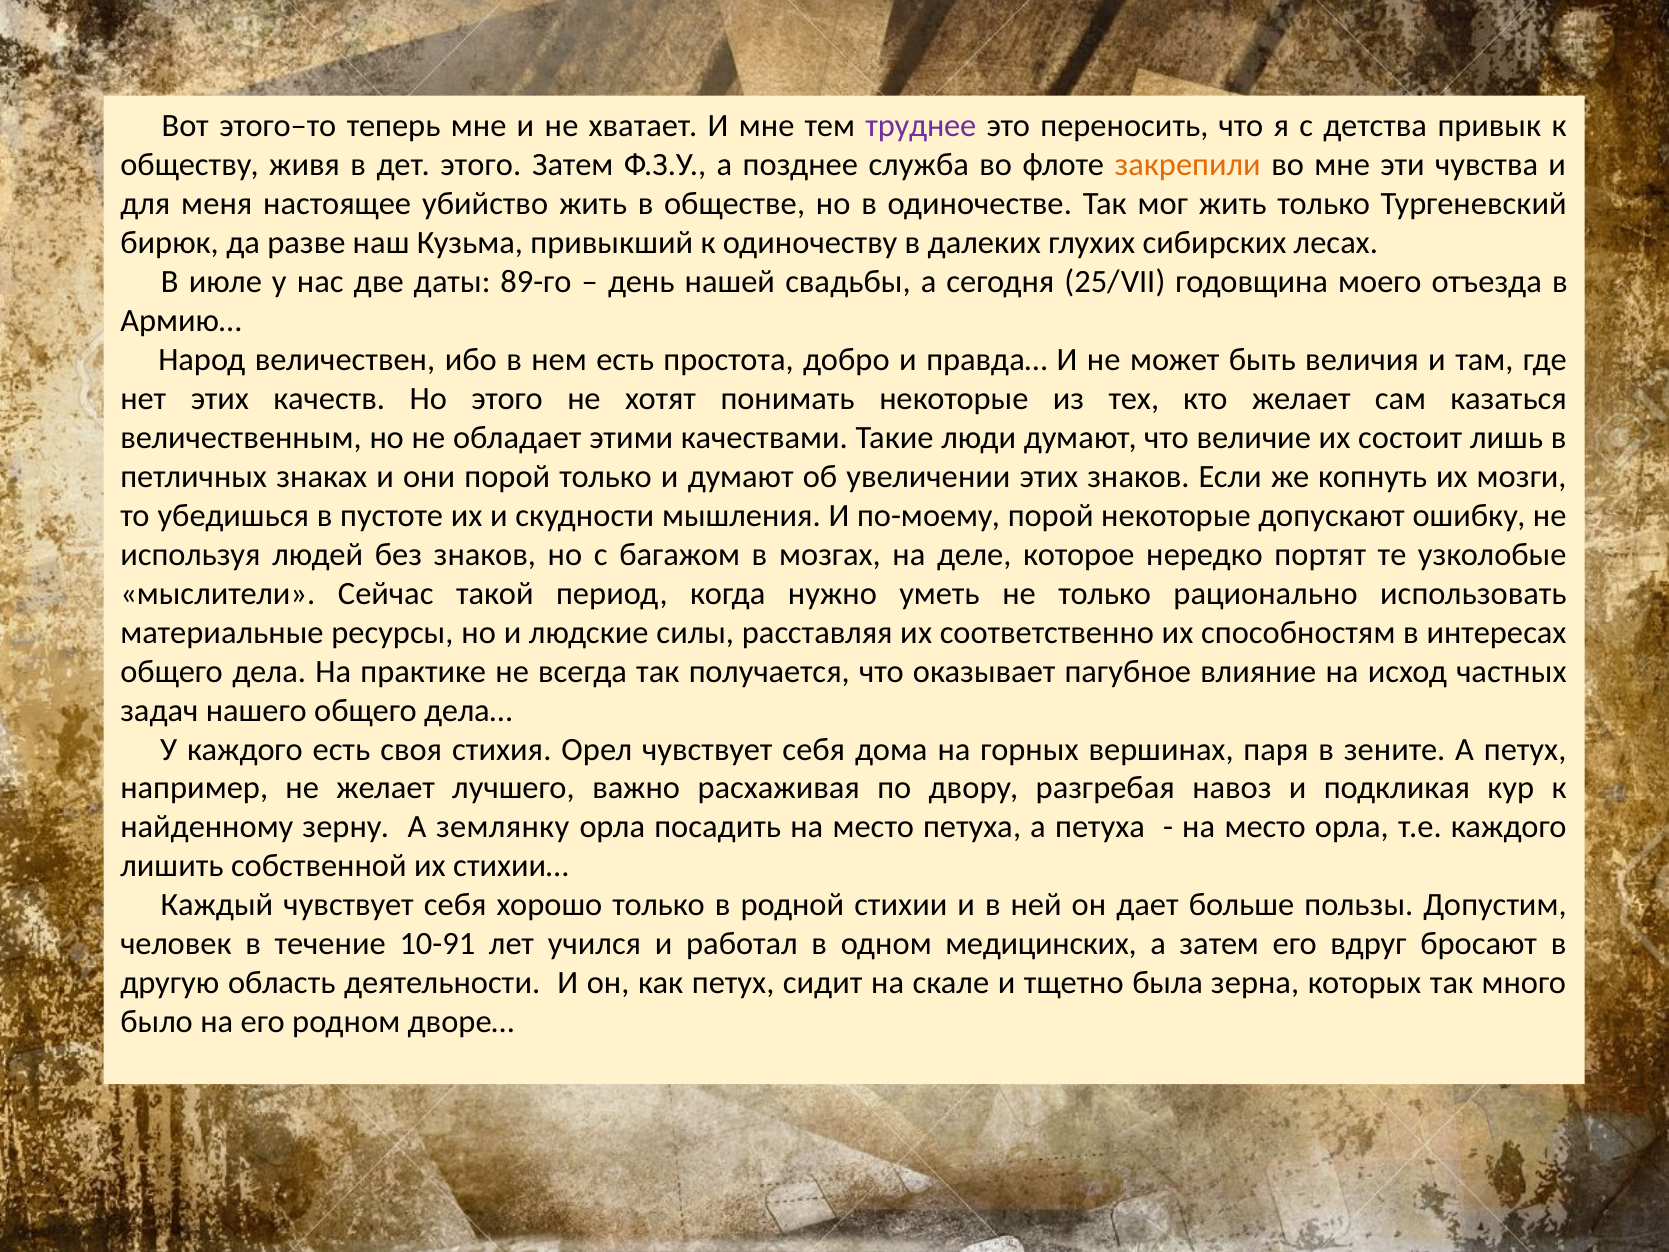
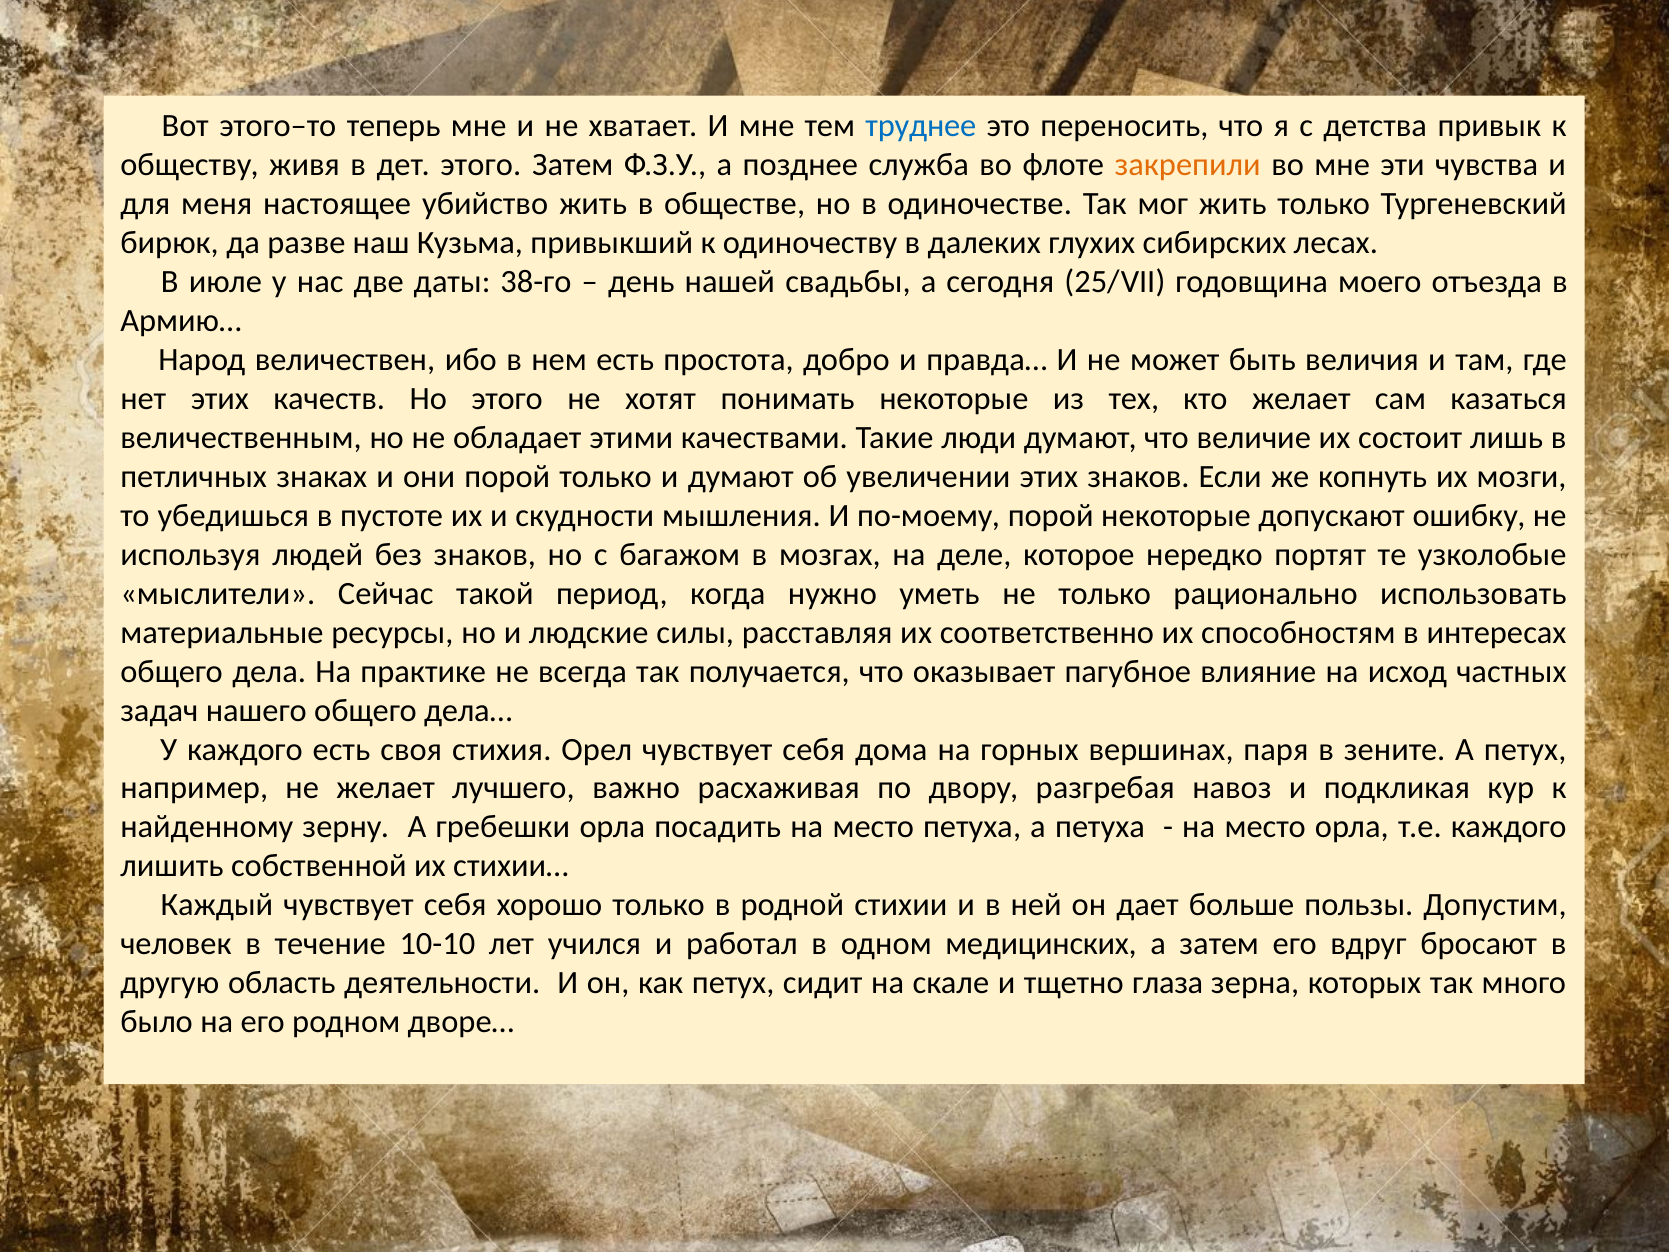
труднее colour: purple -> blue
89-го: 89-го -> 38-го
землянку: землянку -> гребешки
10-91: 10-91 -> 10-10
была: была -> глаза
